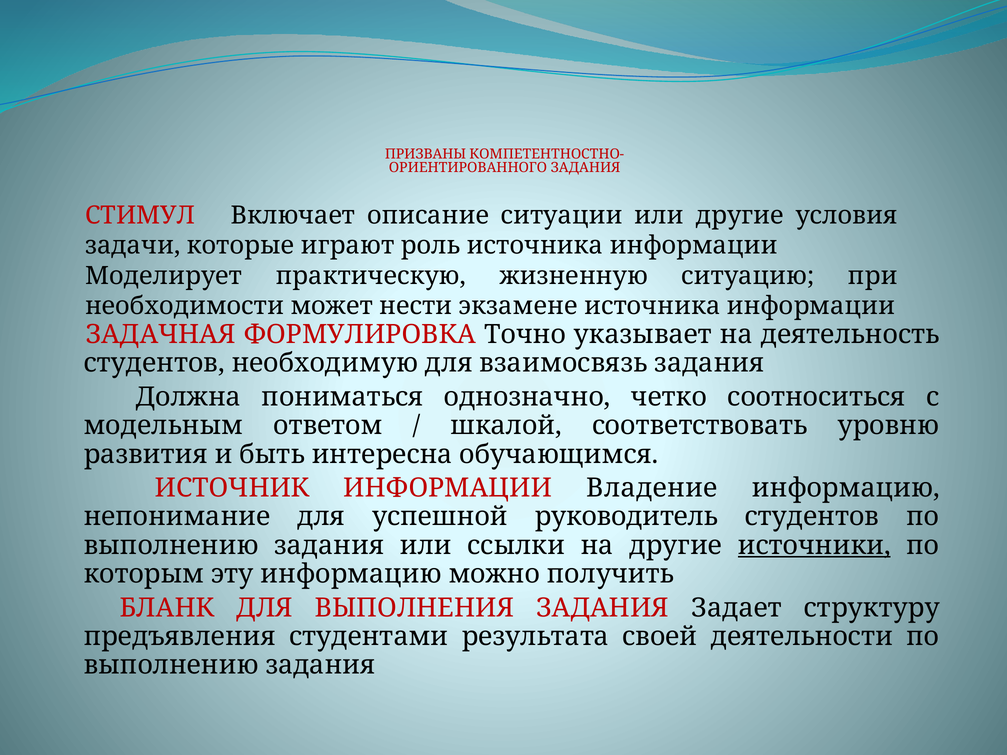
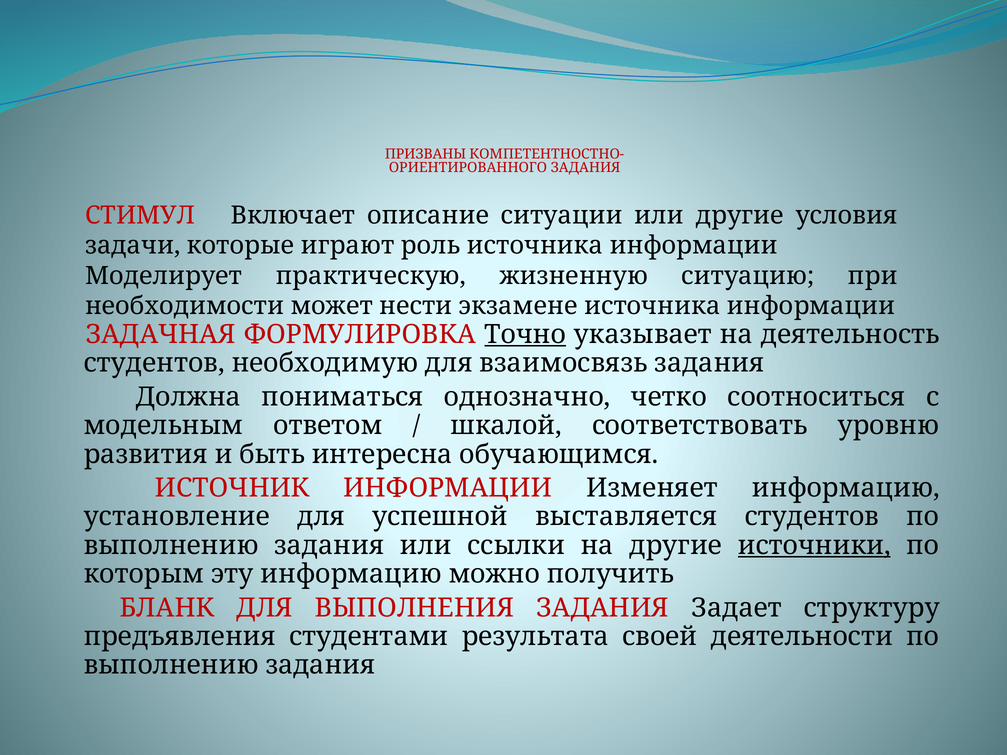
Точно underline: none -> present
Владение: Владение -> Изменяет
непонимание: непонимание -> установление
руководитель: руководитель -> выставляется
